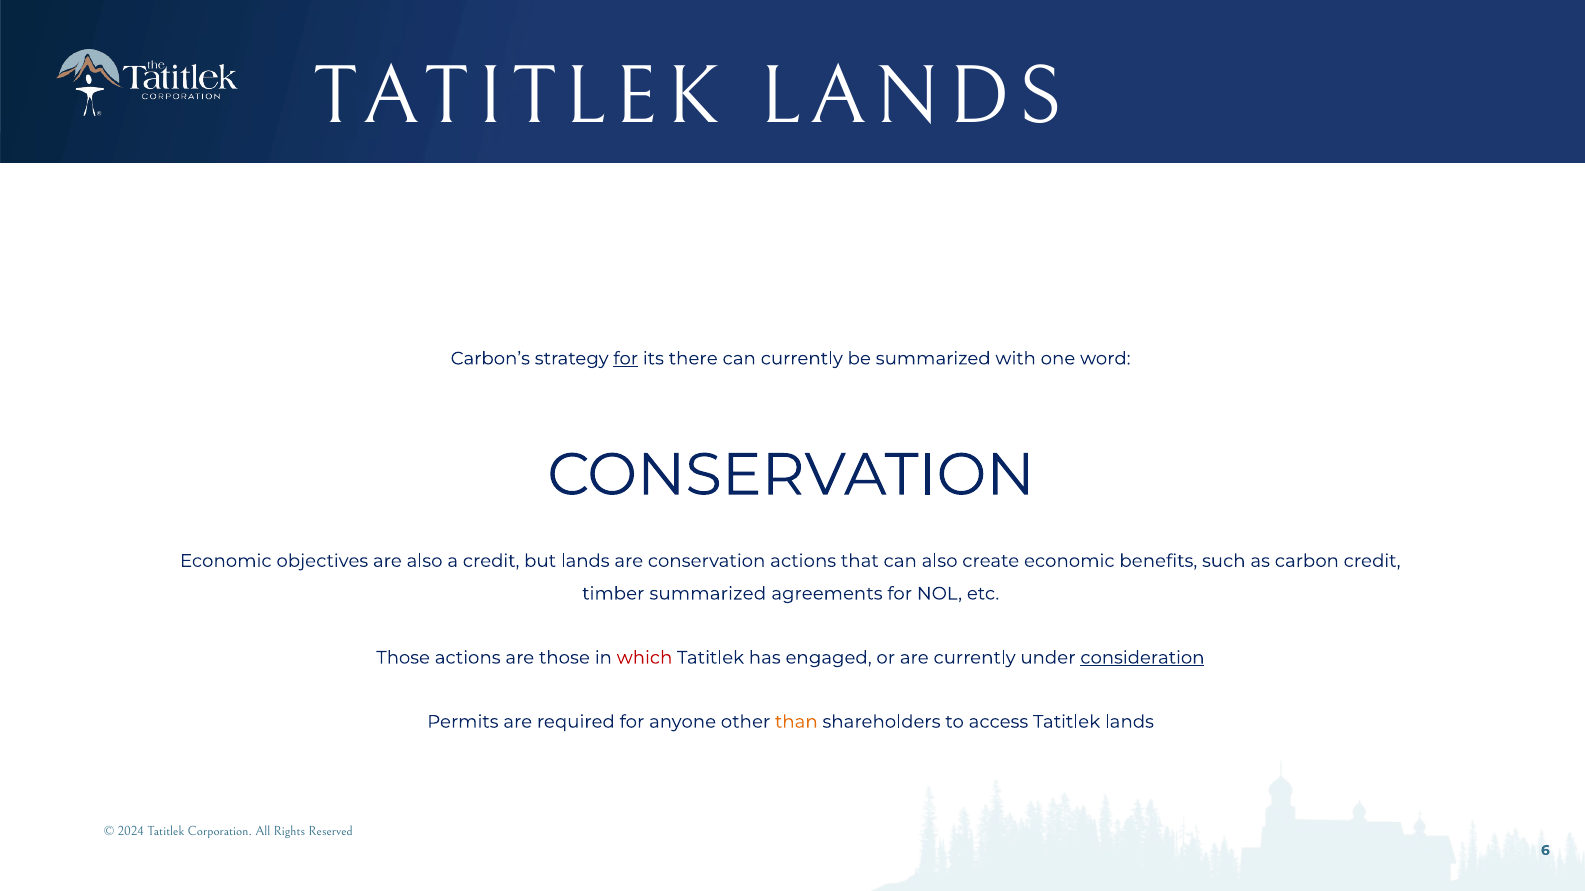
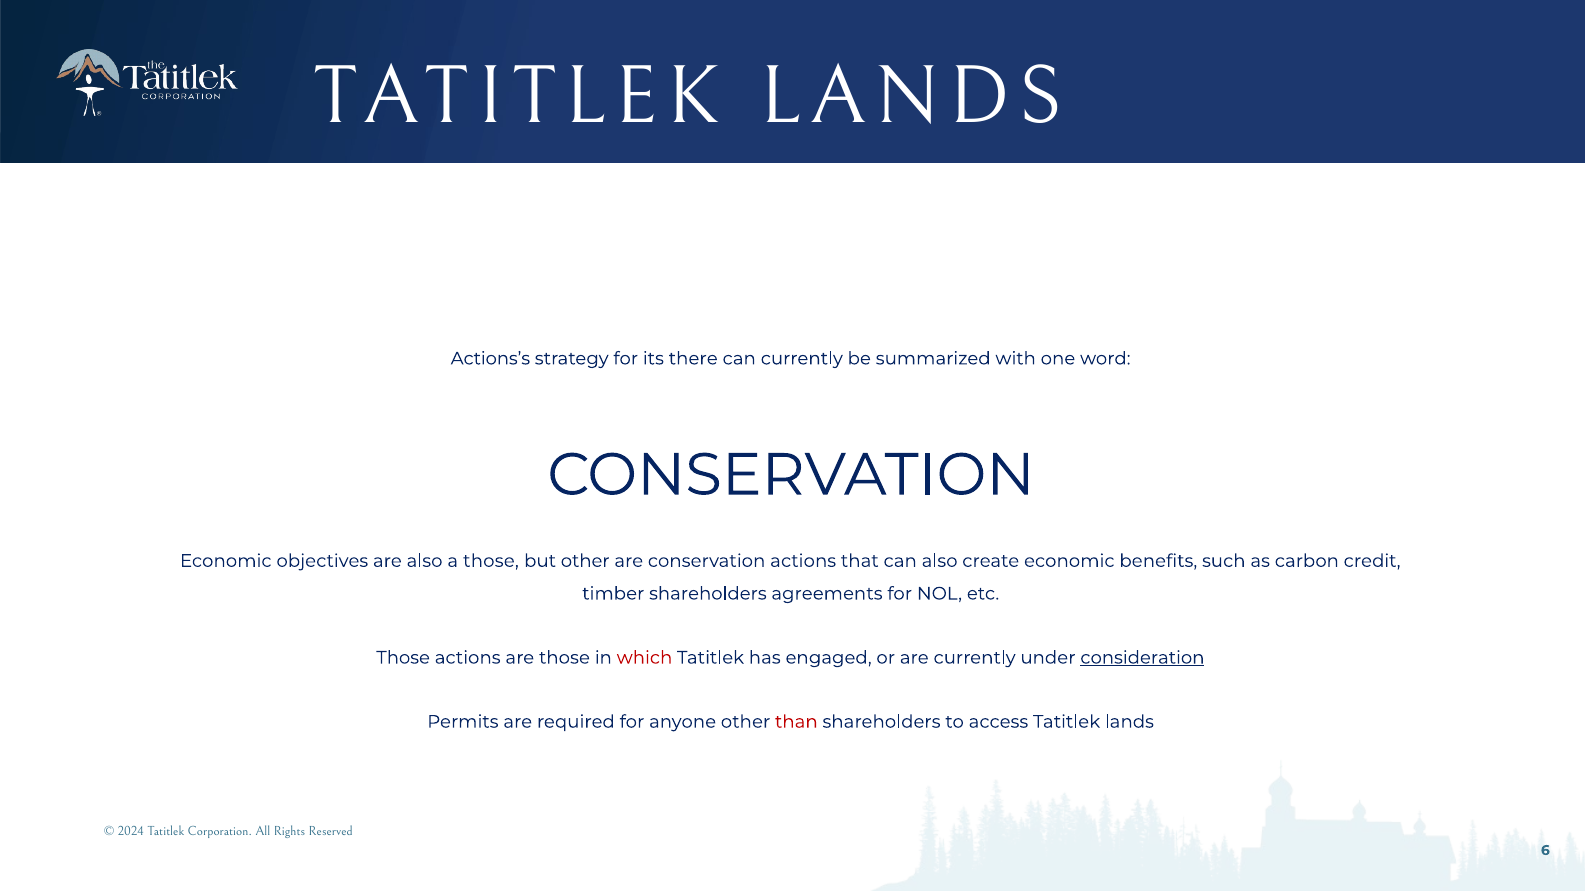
Carbon’s: Carbon’s -> Actions’s
for at (626, 359) underline: present -> none
a credit: credit -> those
but lands: lands -> other
timber summarized: summarized -> shareholders
than colour: orange -> red
